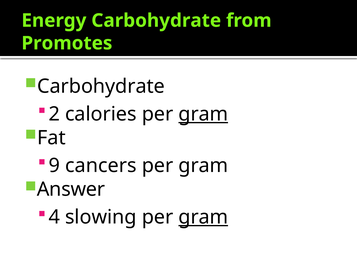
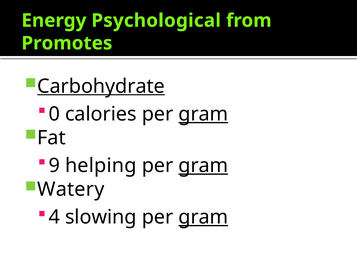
Energy Carbohydrate: Carbohydrate -> Psychological
Carbohydrate at (101, 86) underline: none -> present
2: 2 -> 0
cancers: cancers -> helping
gram at (203, 165) underline: none -> present
Answer: Answer -> Watery
